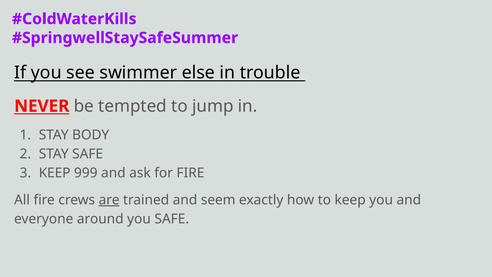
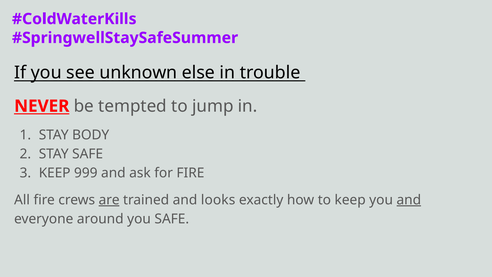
swimmer: swimmer -> unknown
seem: seem -> looks
and at (409, 200) underline: none -> present
